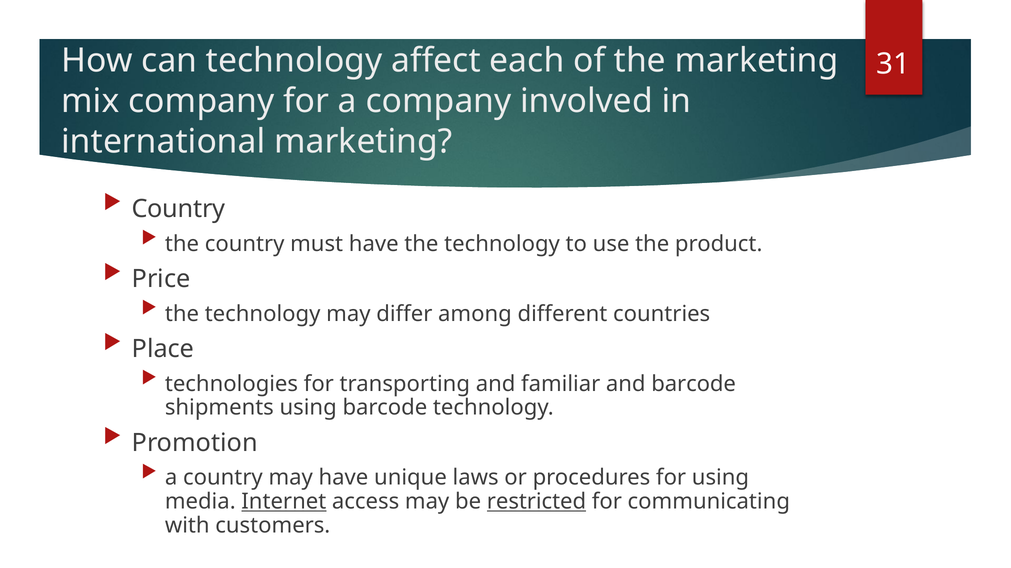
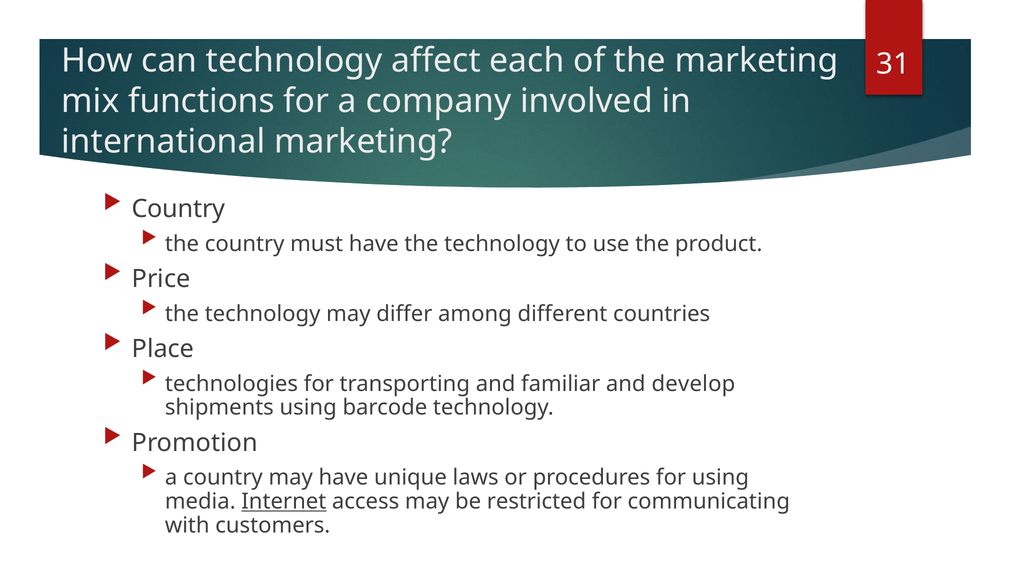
mix company: company -> functions
and barcode: barcode -> develop
restricted underline: present -> none
